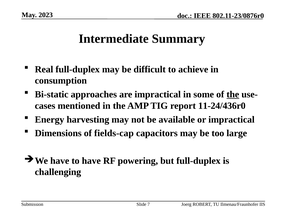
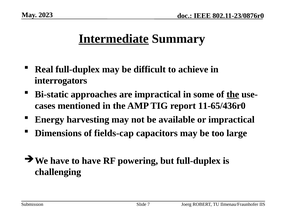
Intermediate underline: none -> present
consumption: consumption -> interrogators
11-24/436r0: 11-24/436r0 -> 11-65/436r0
